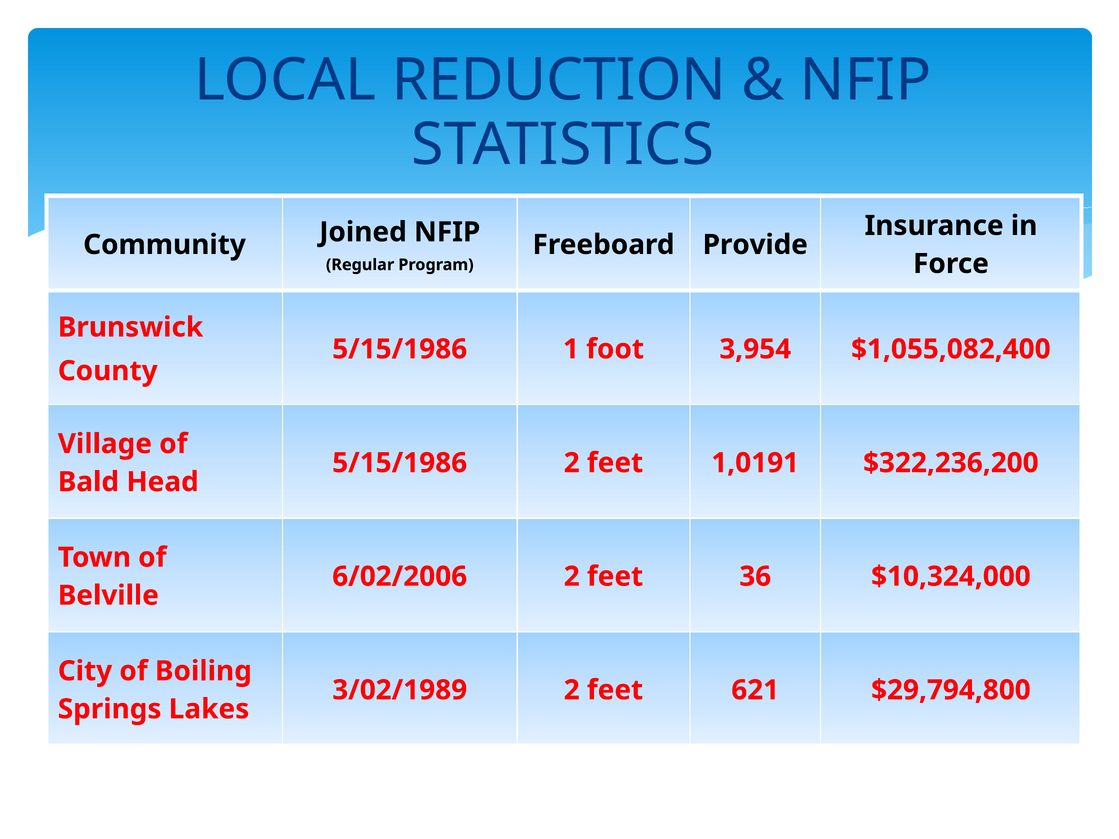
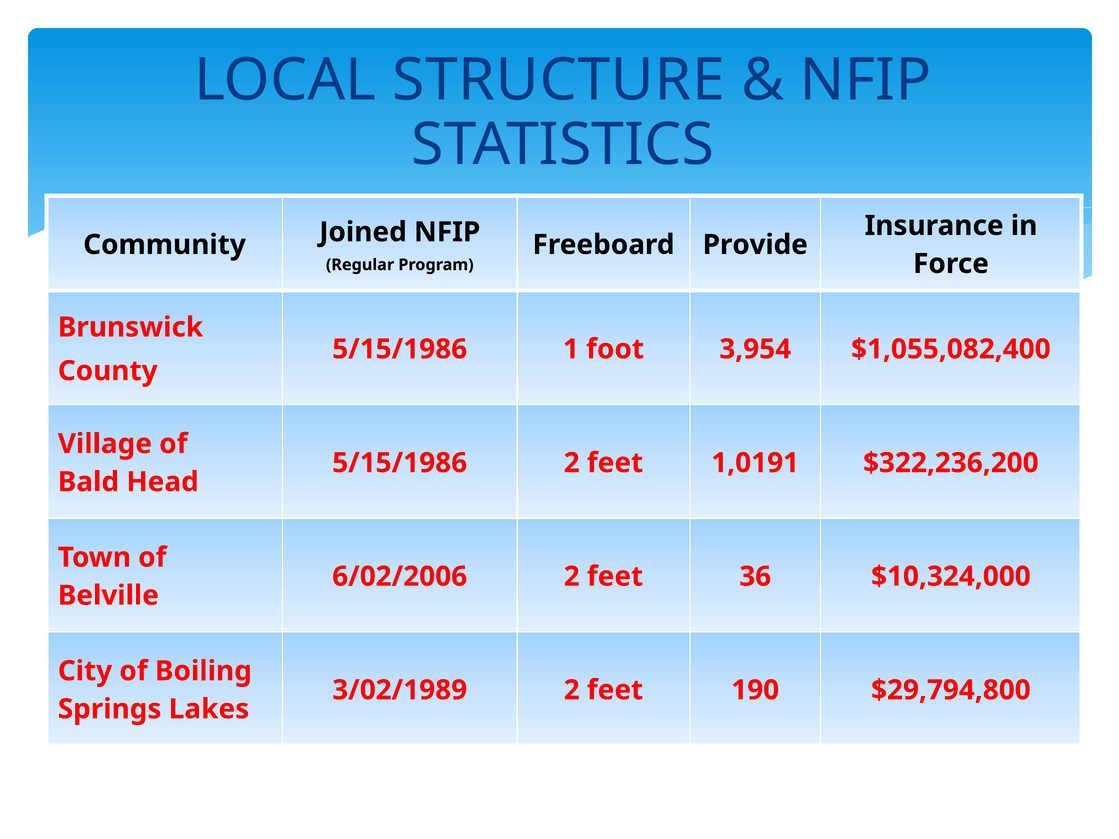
REDUCTION: REDUCTION -> STRUCTURE
621: 621 -> 190
